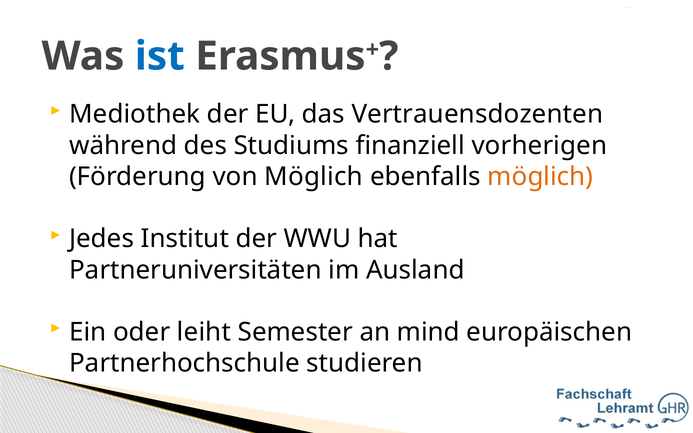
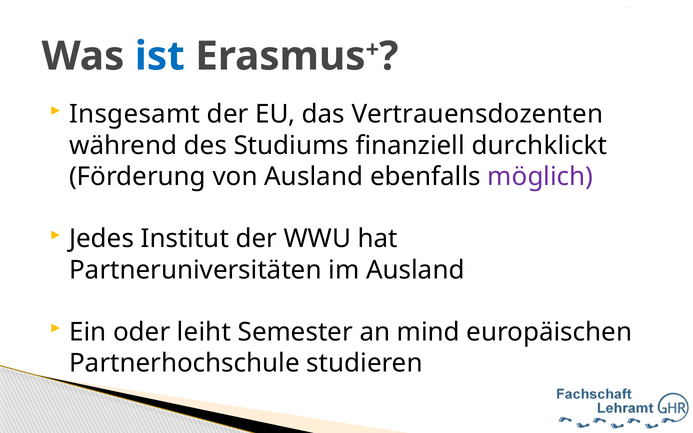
Mediothek: Mediothek -> Insgesamt
vorherigen: vorherigen -> durchklickt
von Möglich: Möglich -> Ausland
möglich at (540, 177) colour: orange -> purple
